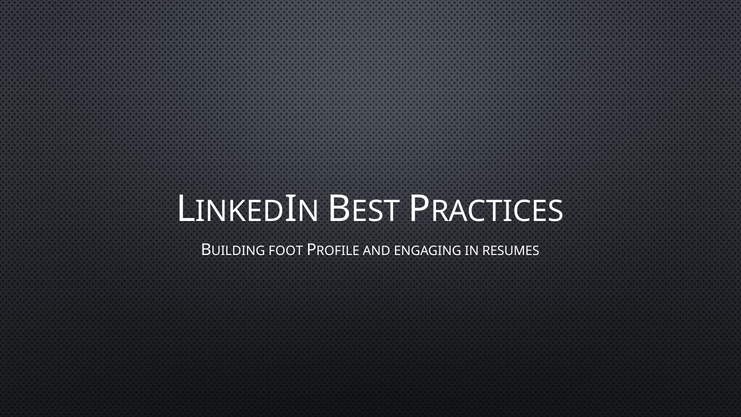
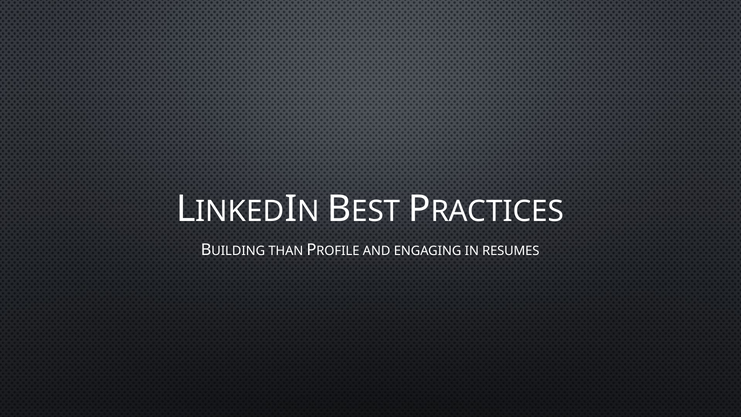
FOOT: FOOT -> THAN
